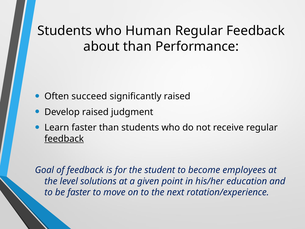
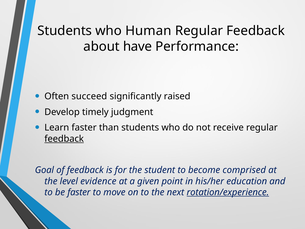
about than: than -> have
Develop raised: raised -> timely
employees: employees -> comprised
solutions: solutions -> evidence
rotation/experience underline: none -> present
